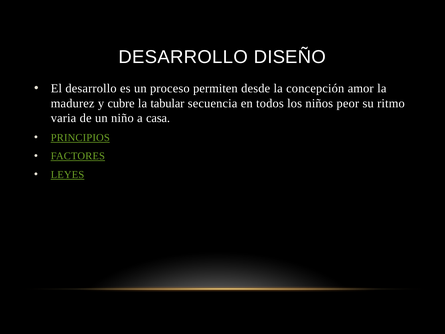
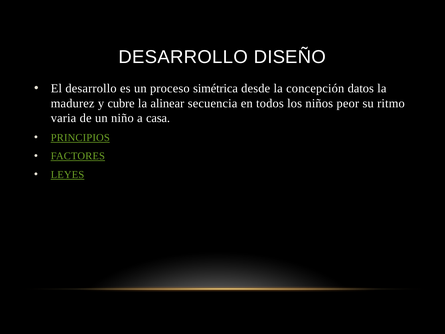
permiten: permiten -> simétrica
amor: amor -> datos
tabular: tabular -> alinear
